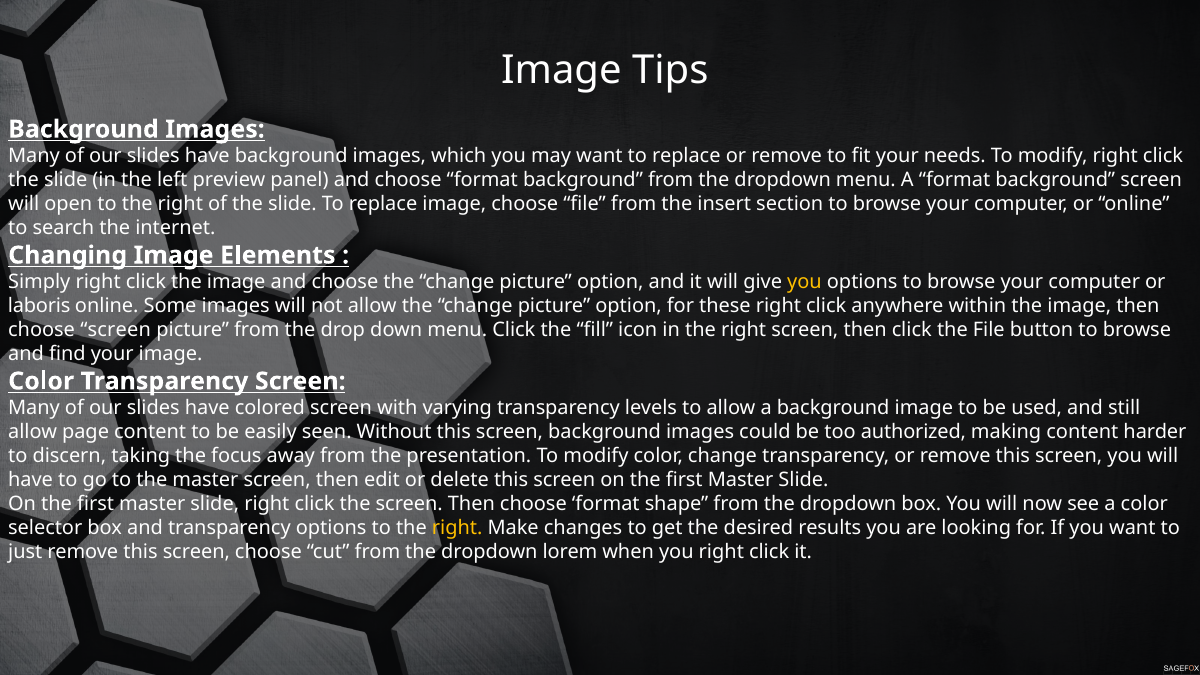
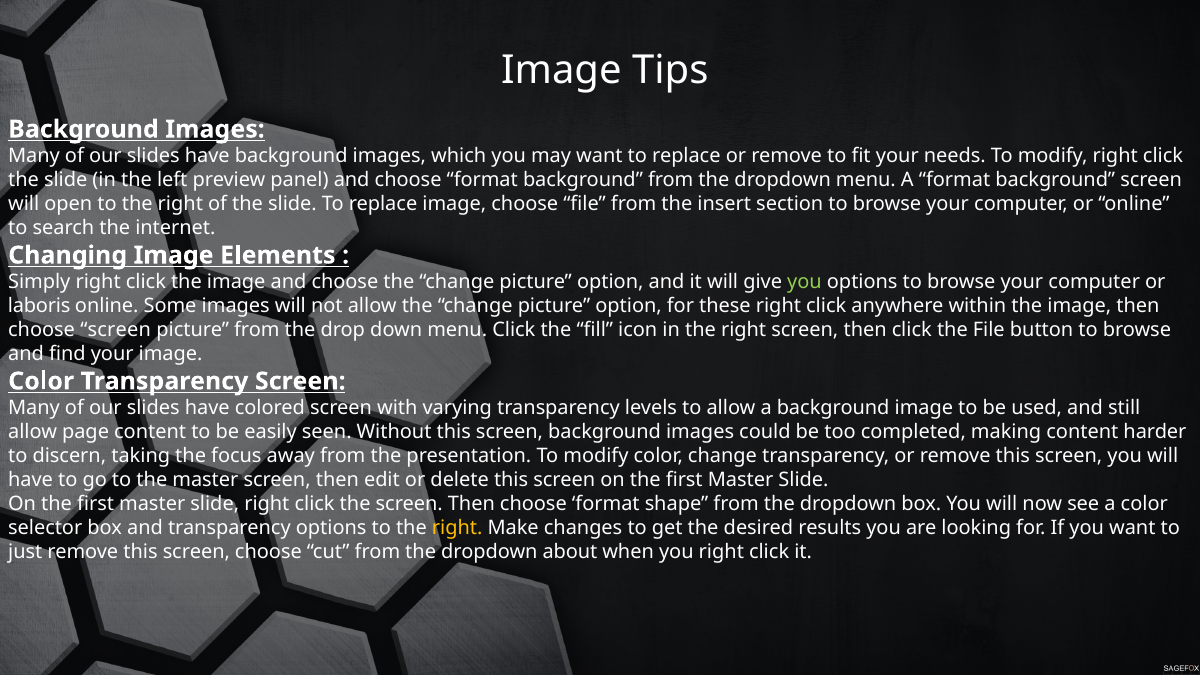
you at (804, 282) colour: yellow -> light green
authorized: authorized -> completed
lorem: lorem -> about
